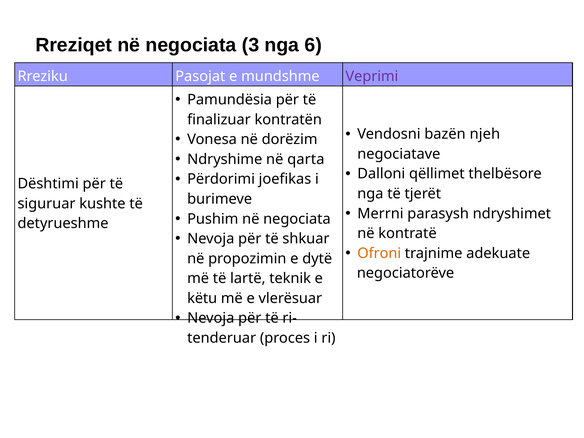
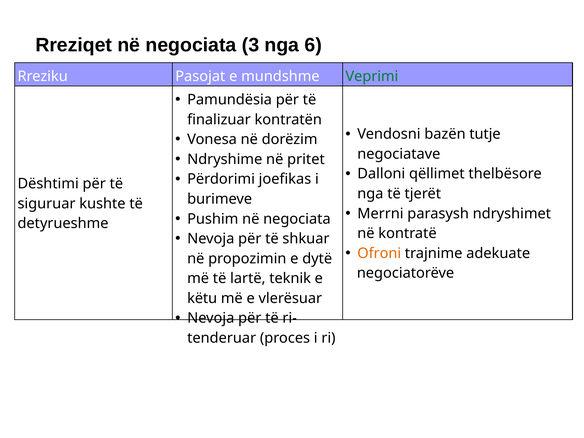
Veprimi colour: purple -> green
njeh: njeh -> tutje
qarta: qarta -> pritet
